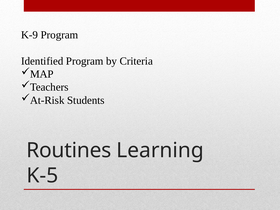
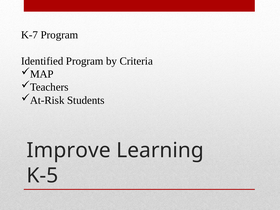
K-9: K-9 -> K-7
Routines: Routines -> Improve
